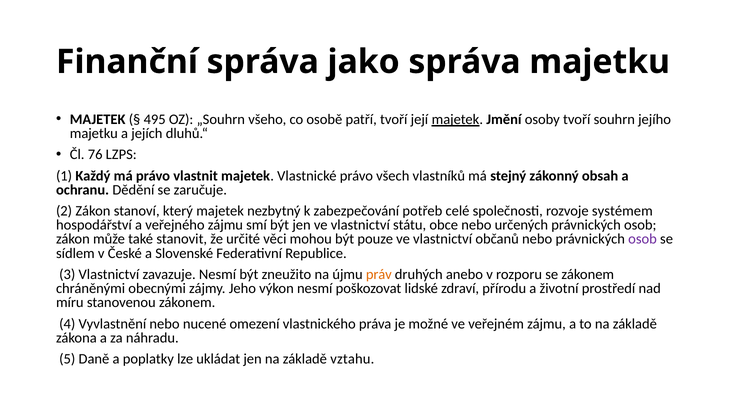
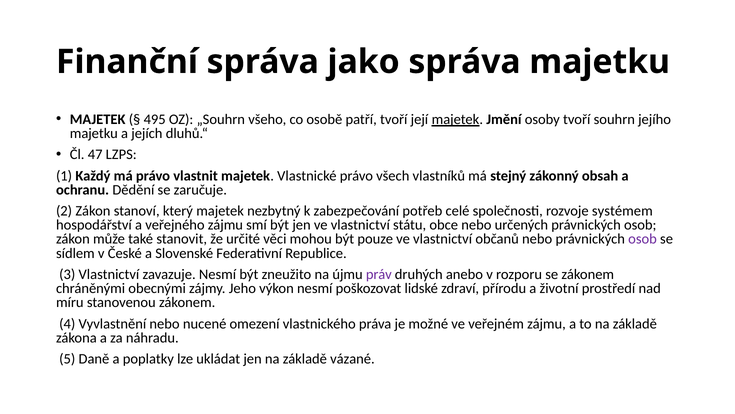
76: 76 -> 47
práv colour: orange -> purple
vztahu: vztahu -> vázané
